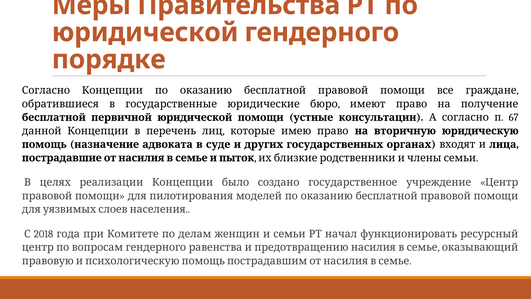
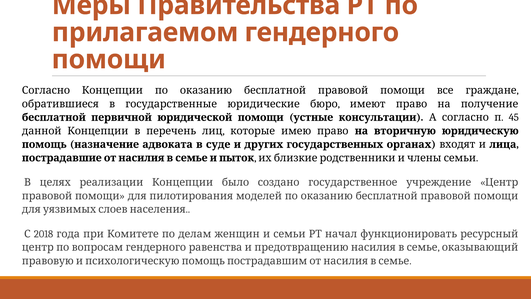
юридической at (145, 32): юридической -> прилагаемом
порядке at (109, 59): порядке -> помощи
67: 67 -> 45
